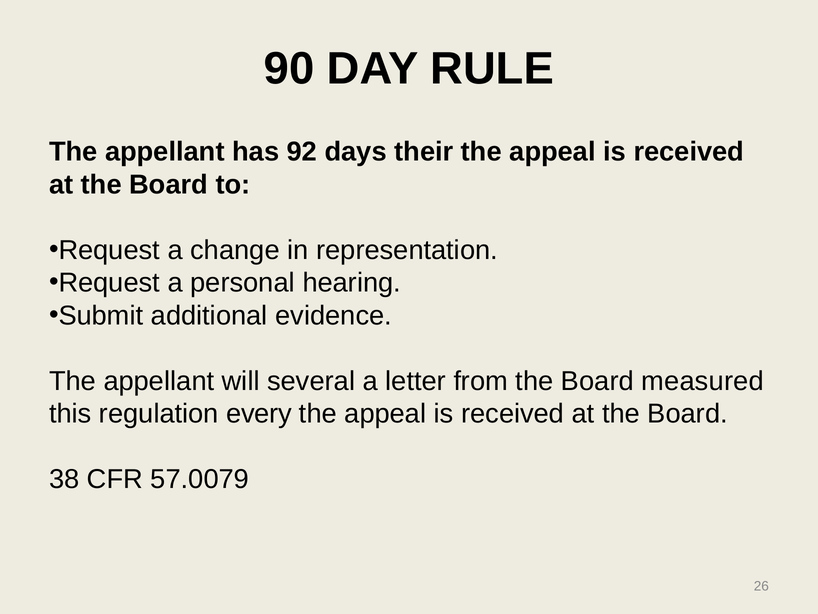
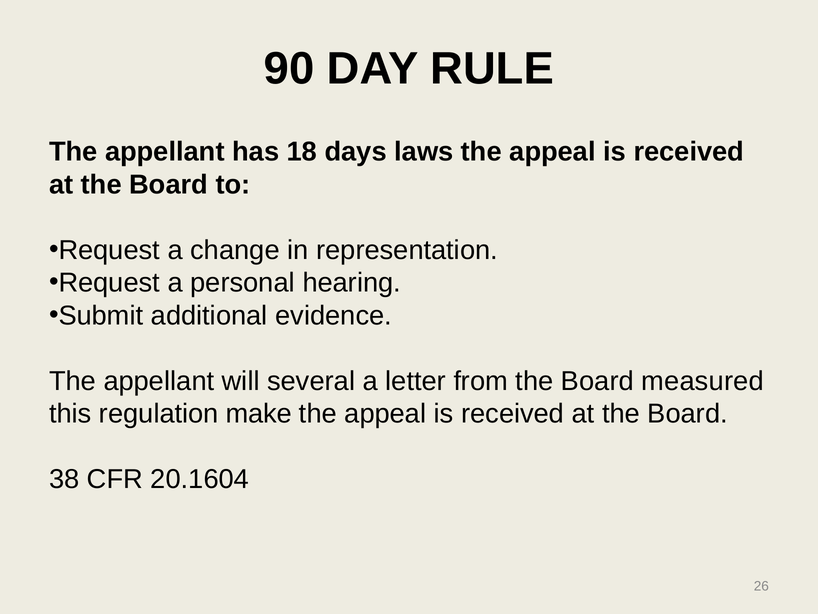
92: 92 -> 18
their: their -> laws
every: every -> make
57.0079: 57.0079 -> 20.1604
